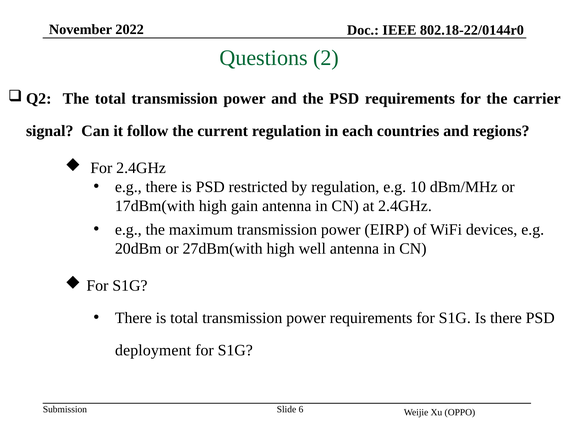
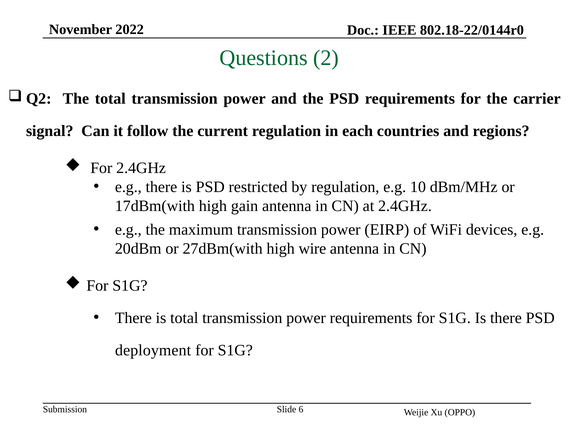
well: well -> wire
